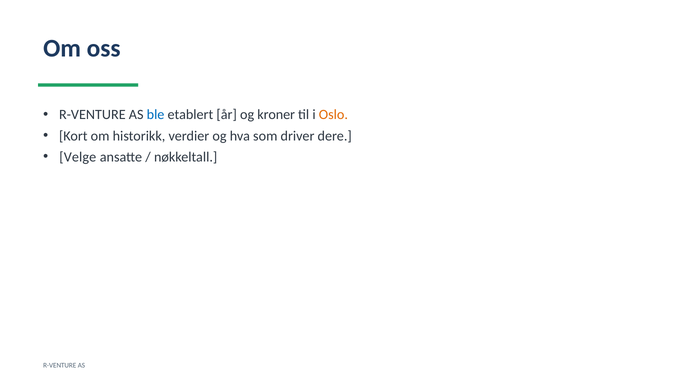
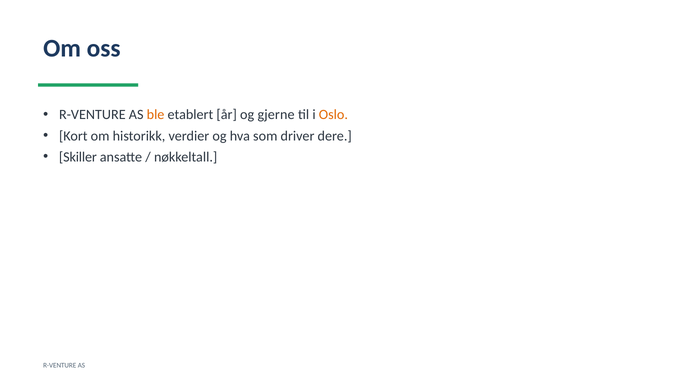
ble colour: blue -> orange
kroner: kroner -> gjerne
Velge: Velge -> Skiller
